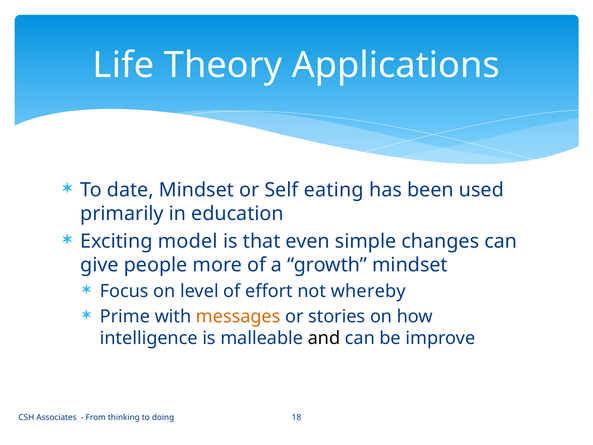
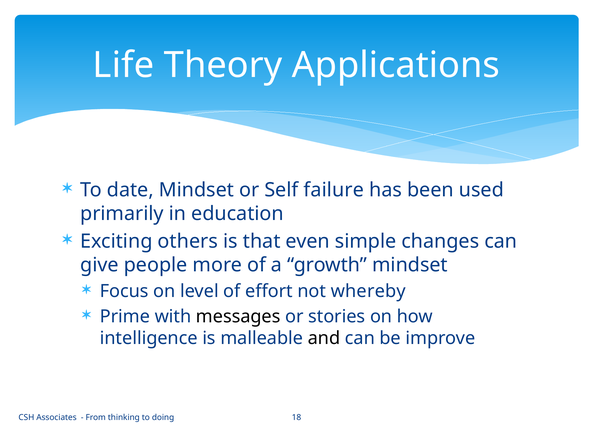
eating: eating -> failure
model: model -> others
messages colour: orange -> black
